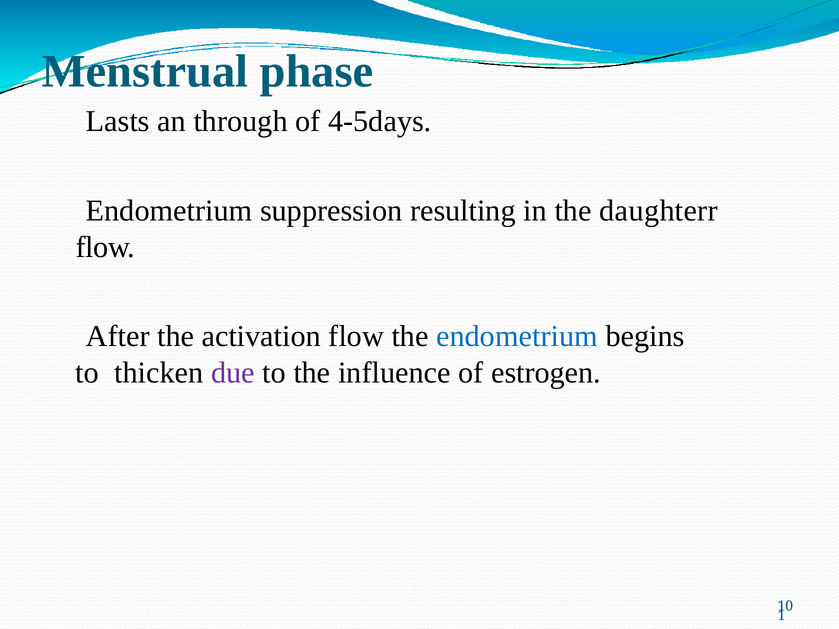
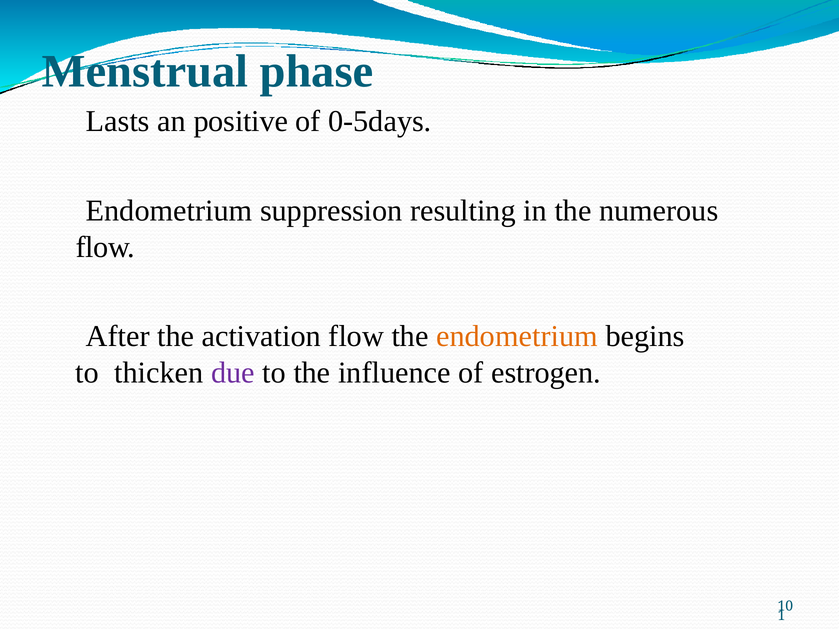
through: through -> positive
4-5days: 4-5days -> 0-5days
daughterr: daughterr -> numerous
endometrium colour: blue -> orange
